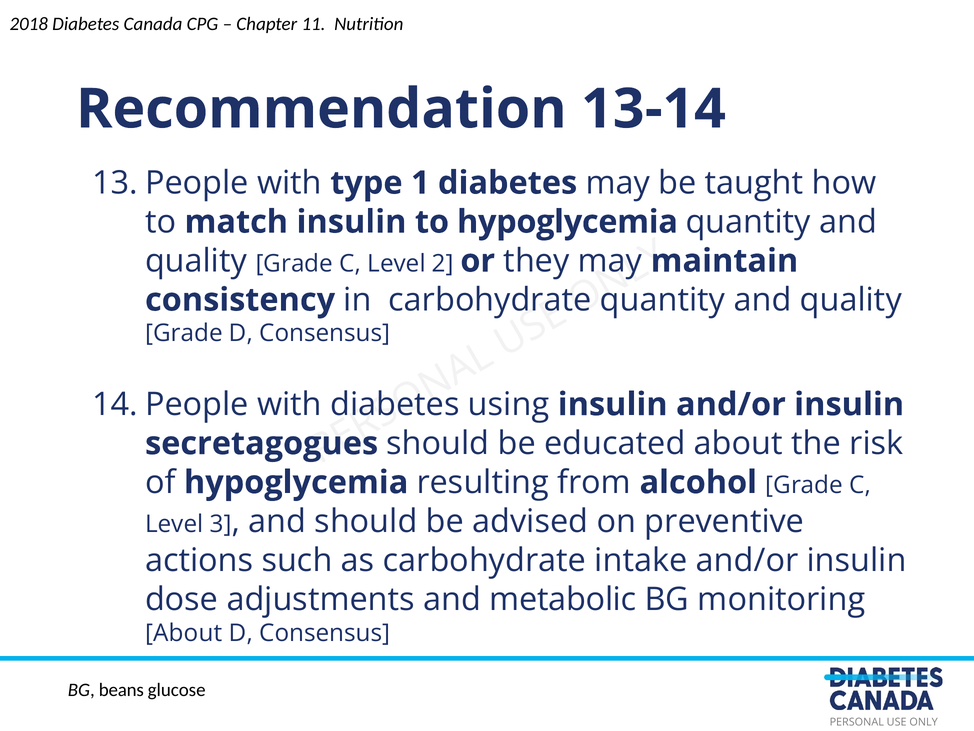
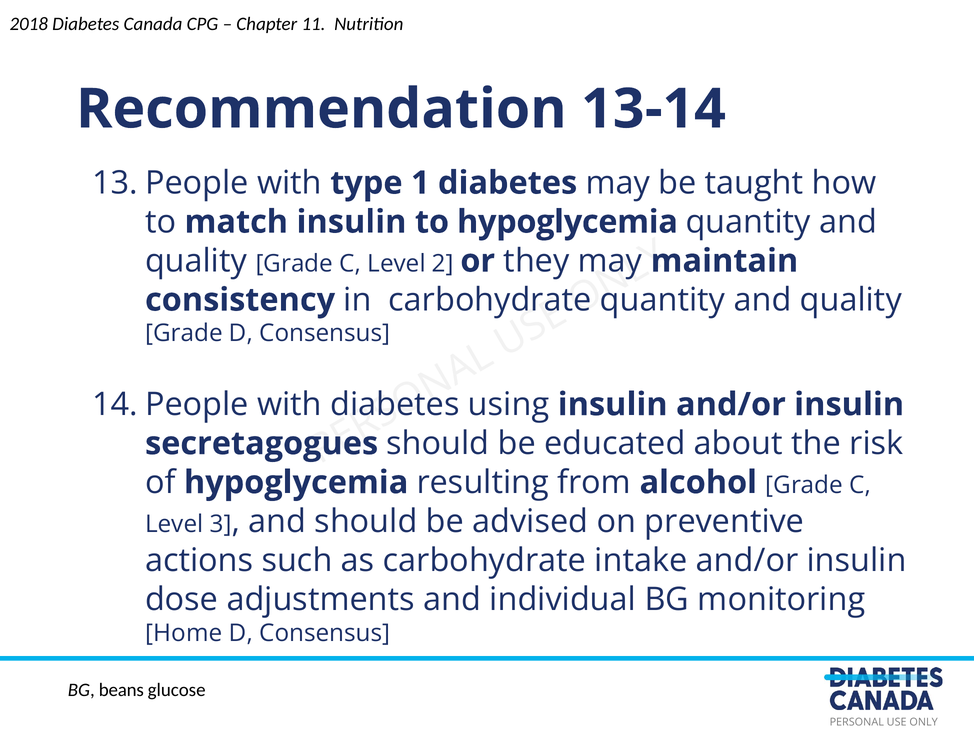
metabolic: metabolic -> individual
About at (184, 633): About -> Home
